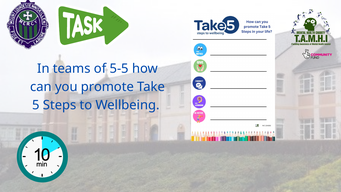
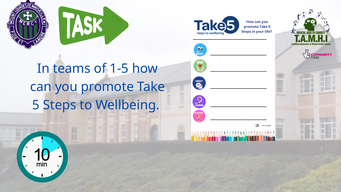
5-5: 5-5 -> 1-5
